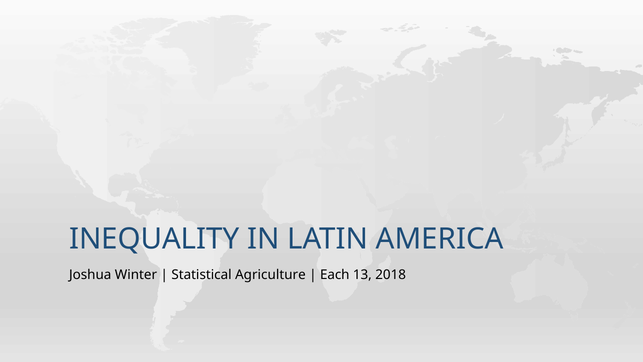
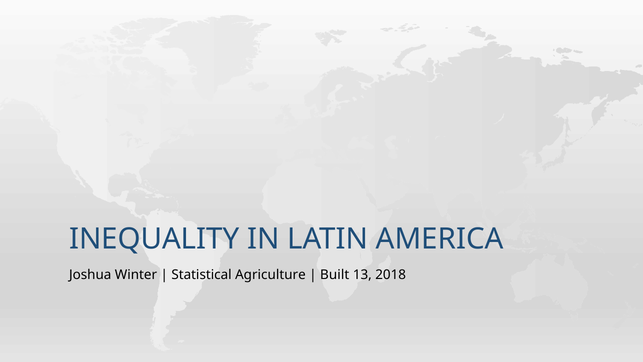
Each: Each -> Built
